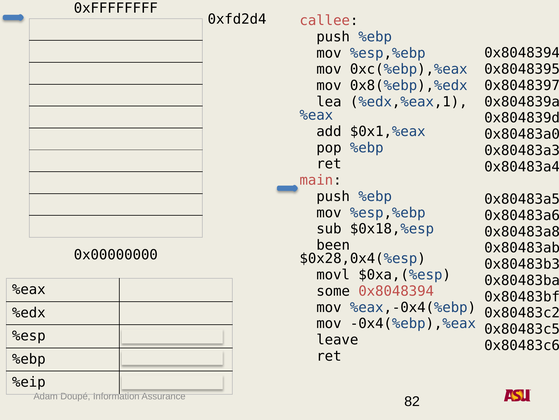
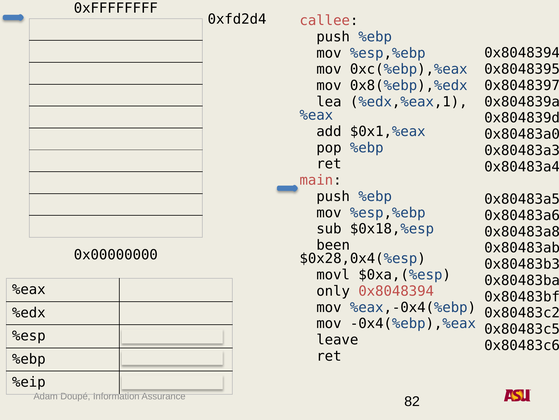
some: some -> only
